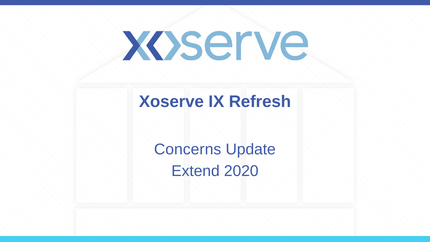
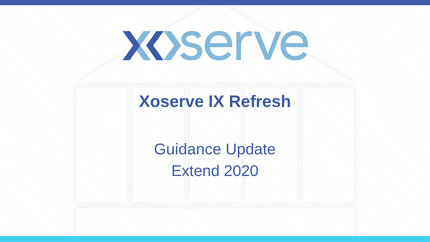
Concerns: Concerns -> Guidance
